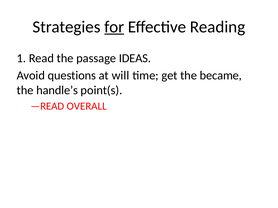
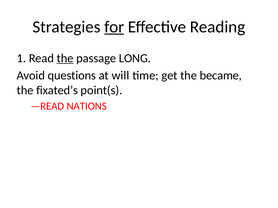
the at (65, 58) underline: none -> present
IDEAS: IDEAS -> LONG
handle’s: handle’s -> fixated’s
OVERALL: OVERALL -> NATIONS
